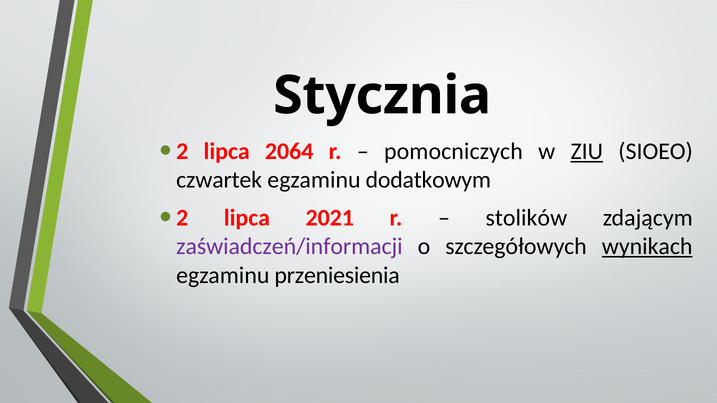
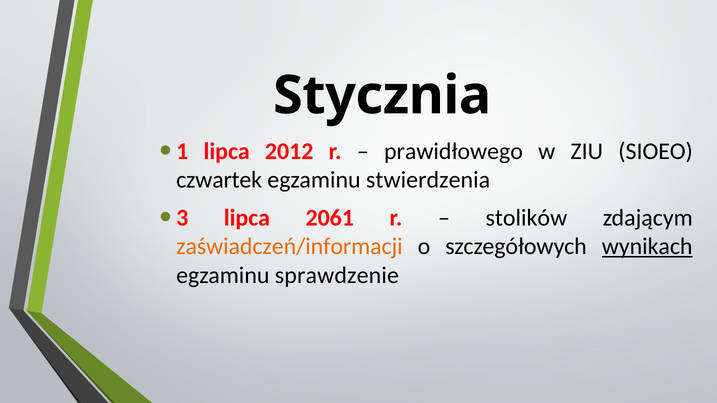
2 at (182, 151): 2 -> 1
2064: 2064 -> 2012
pomocniczych: pomocniczych -> prawidłowego
ZIU underline: present -> none
dodatkowym: dodatkowym -> stwierdzenia
2 at (182, 218): 2 -> 3
2021: 2021 -> 2061
zaświadczeń/informacji colour: purple -> orange
przeniesienia: przeniesienia -> sprawdzenie
